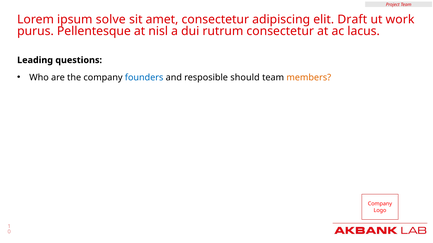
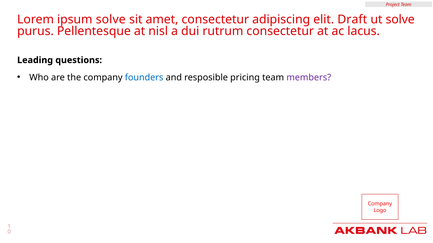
ut work: work -> solve
should: should -> pricing
members colour: orange -> purple
